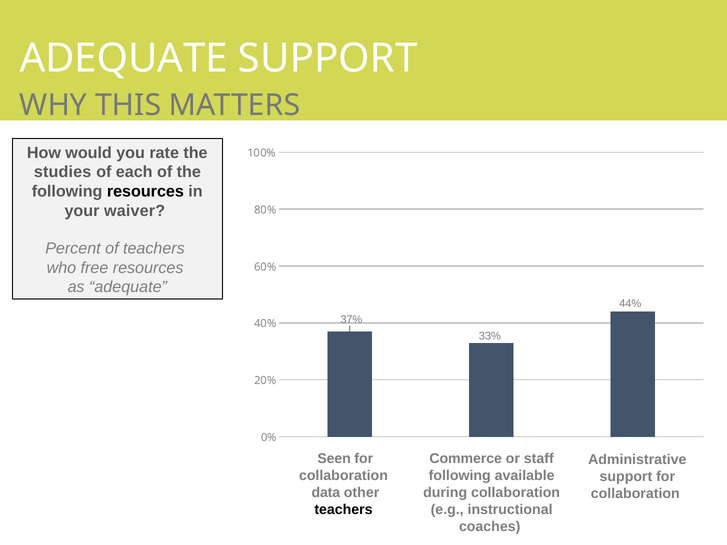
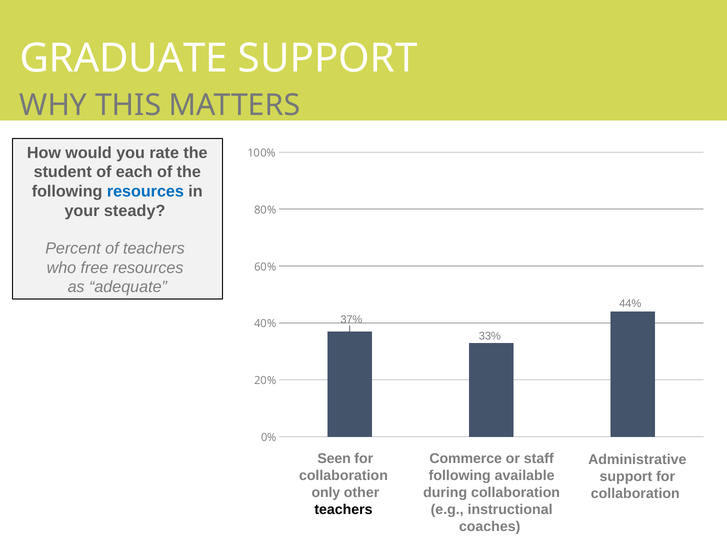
ADEQUATE at (124, 58): ADEQUATE -> GRADUATE
studies: studies -> student
resources at (145, 192) colour: black -> blue
waiver: waiver -> steady
data: data -> only
